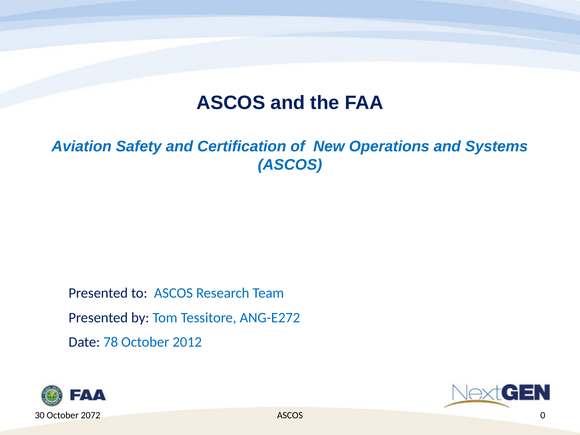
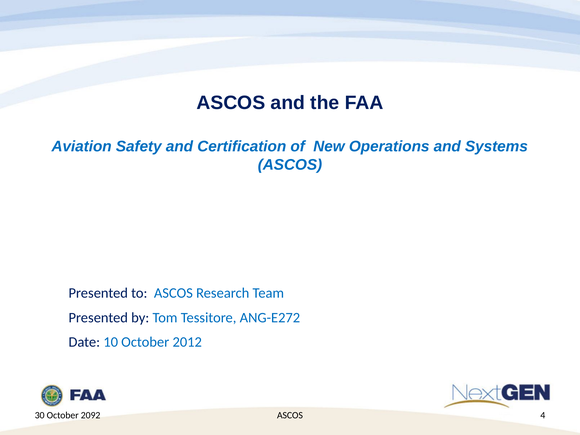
78: 78 -> 10
0: 0 -> 4
2072: 2072 -> 2092
